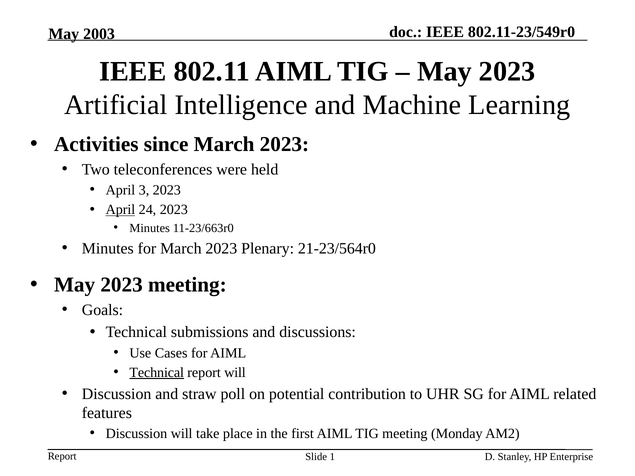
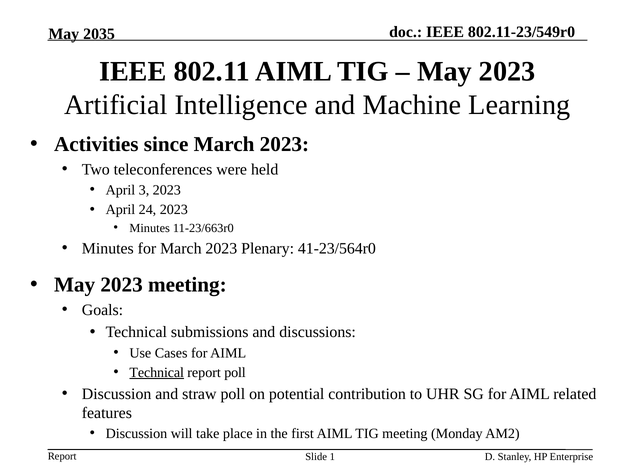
2003: 2003 -> 2035
April at (120, 210) underline: present -> none
21-23/564r0: 21-23/564r0 -> 41-23/564r0
report will: will -> poll
